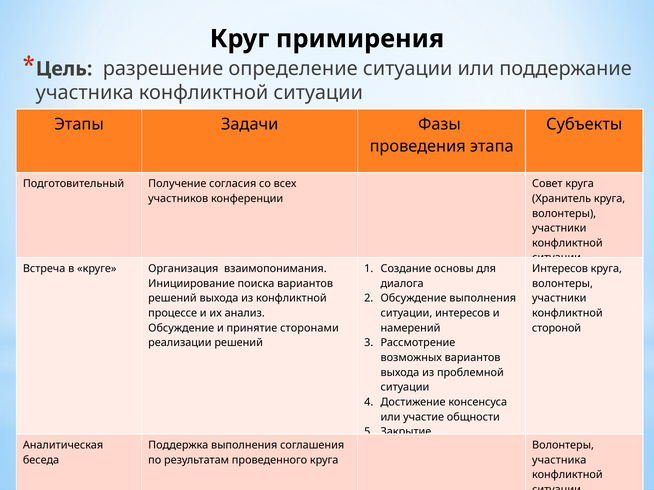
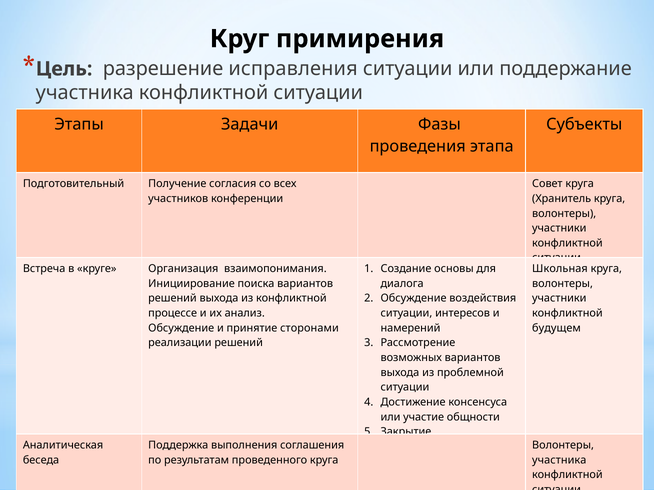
определение: определение -> исправления
Интересов at (560, 269): Интересов -> Школьная
Обсуждение выполнения: выполнения -> воздействия
стороной: стороной -> будущем
